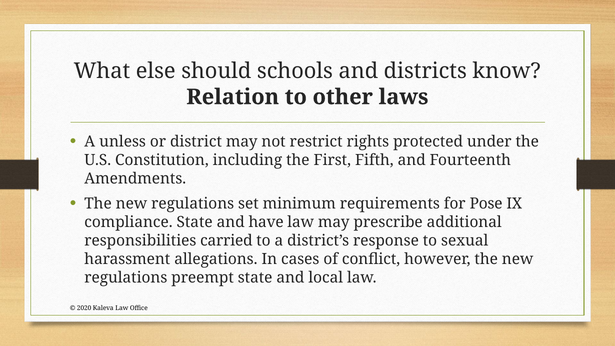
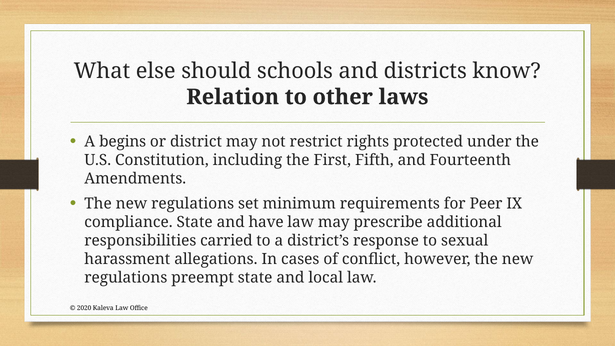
unless: unless -> begins
Pose: Pose -> Peer
